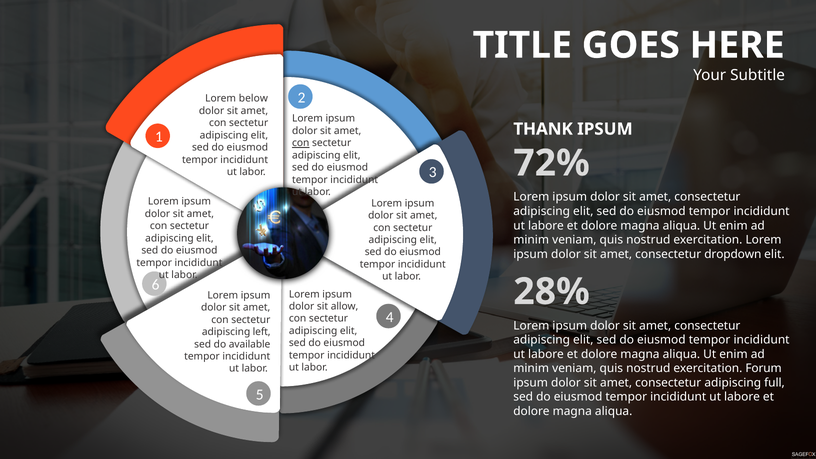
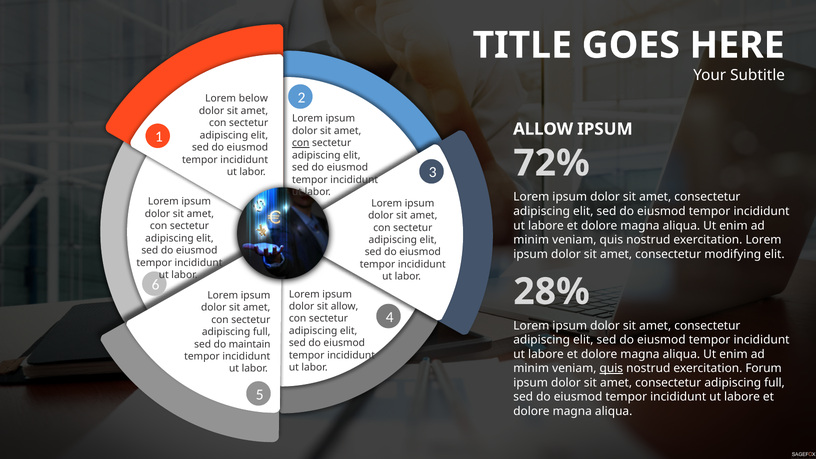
THANK at (543, 129): THANK -> ALLOW
dropdown: dropdown -> modifying
left at (262, 332): left -> full
available: available -> maintain
quis at (611, 368) underline: none -> present
